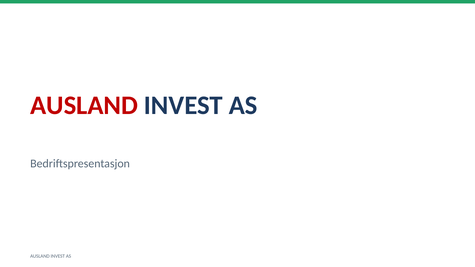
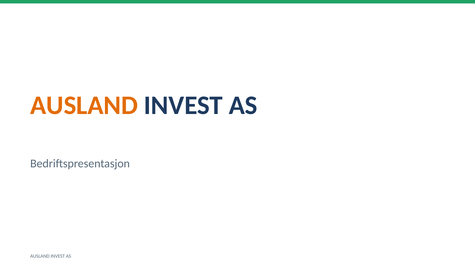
AUSLAND at (84, 105) colour: red -> orange
